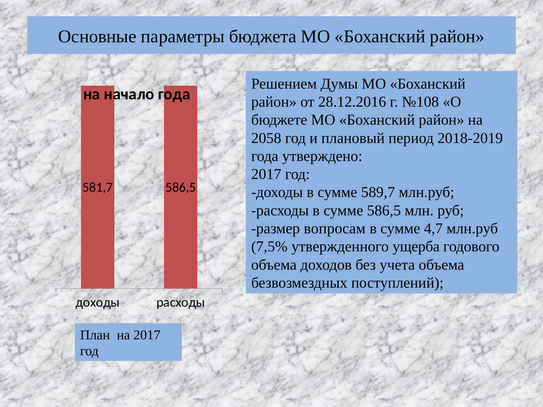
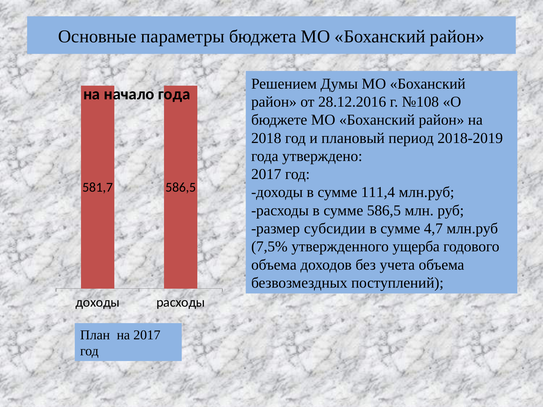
2058: 2058 -> 2018
589,7: 589,7 -> 111,4
вопросам: вопросам -> субсидии
